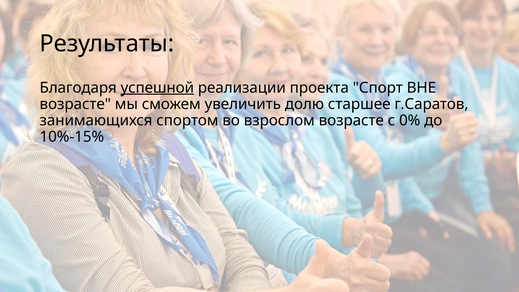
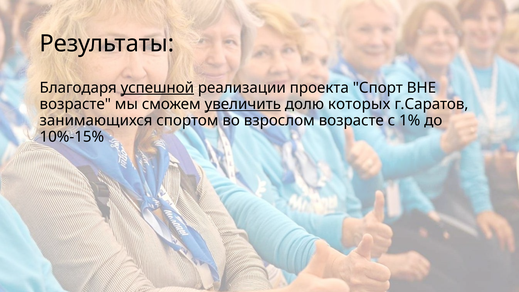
увеличить underline: none -> present
старшее: старшее -> которых
0%: 0% -> 1%
